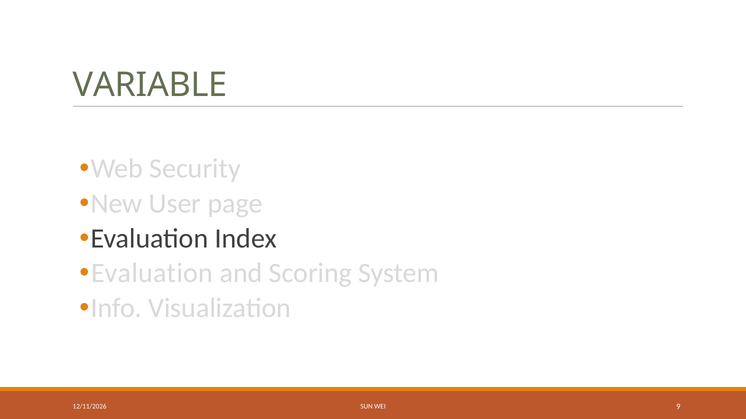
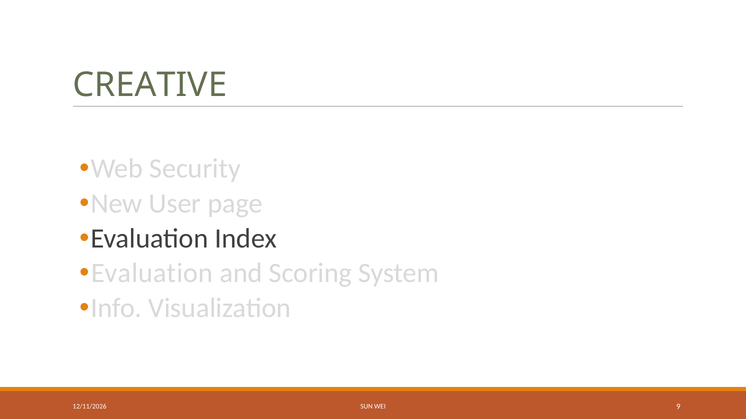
VARIABLE: VARIABLE -> CREATIVE
